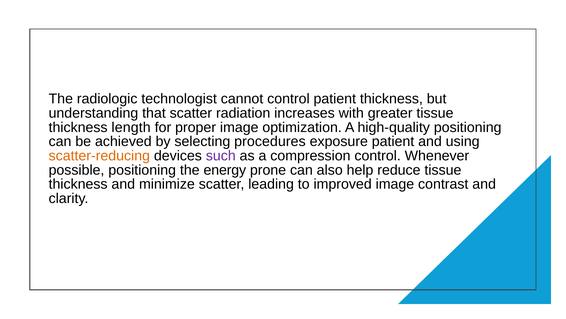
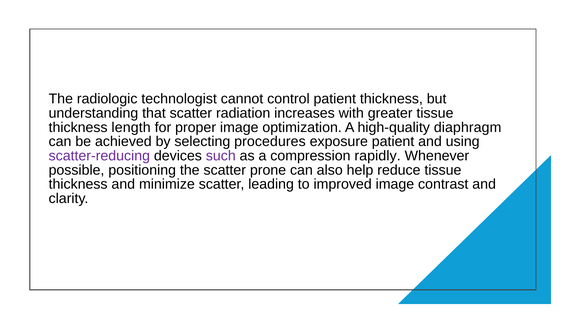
high-quality positioning: positioning -> diaphragm
scatter-reducing colour: orange -> purple
compression control: control -> rapidly
the energy: energy -> scatter
